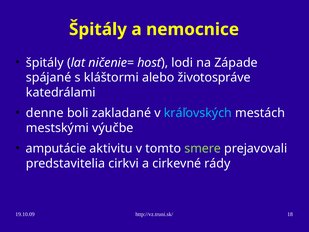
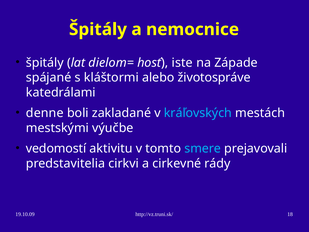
ničenie=: ničenie= -> dielom=
lodi: lodi -> iste
amputácie: amputácie -> vedomostí
smere colour: light green -> light blue
